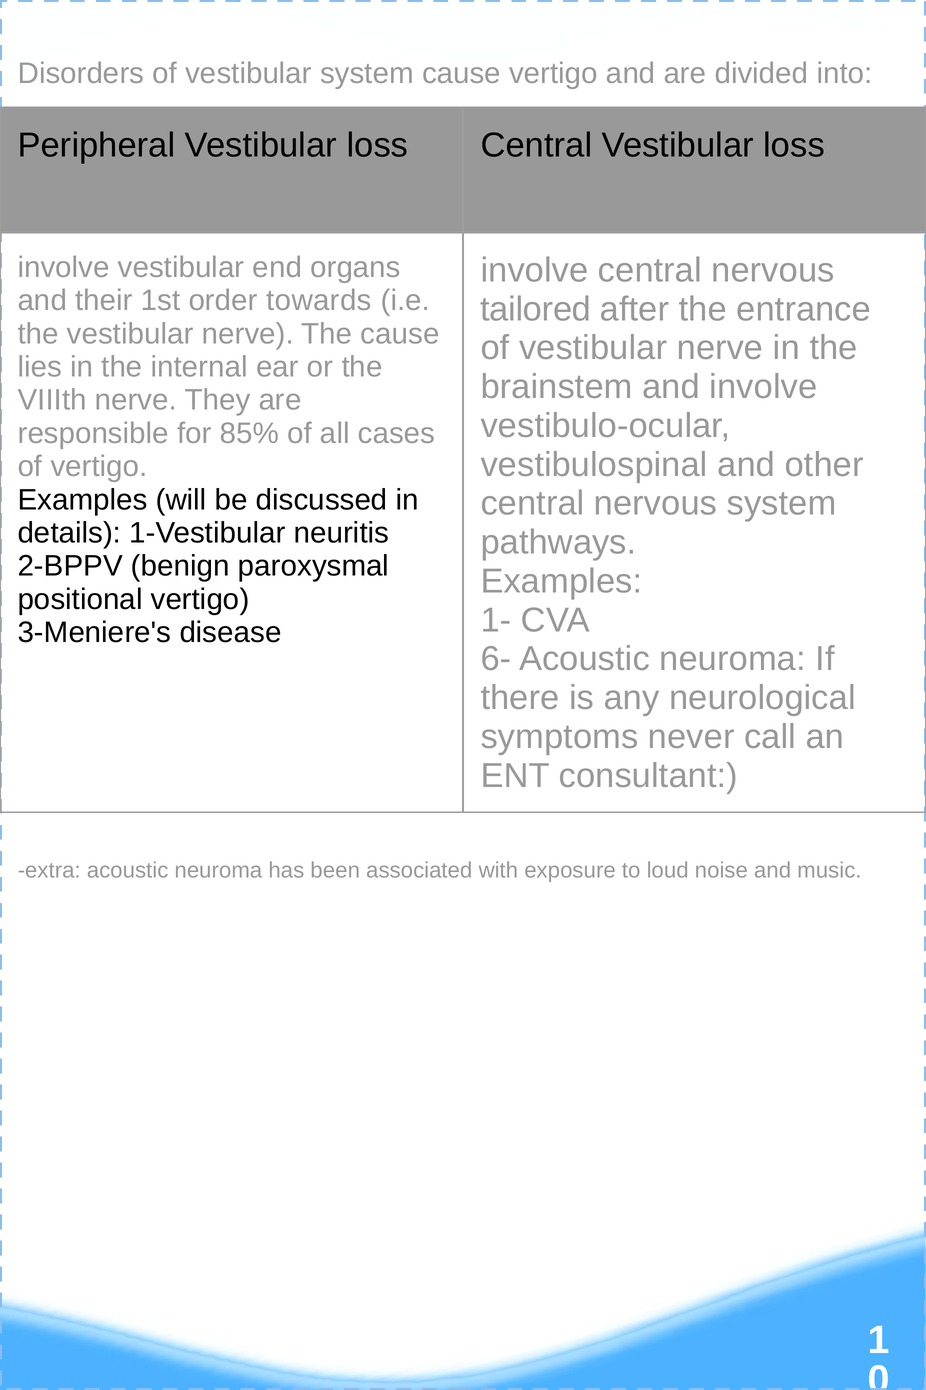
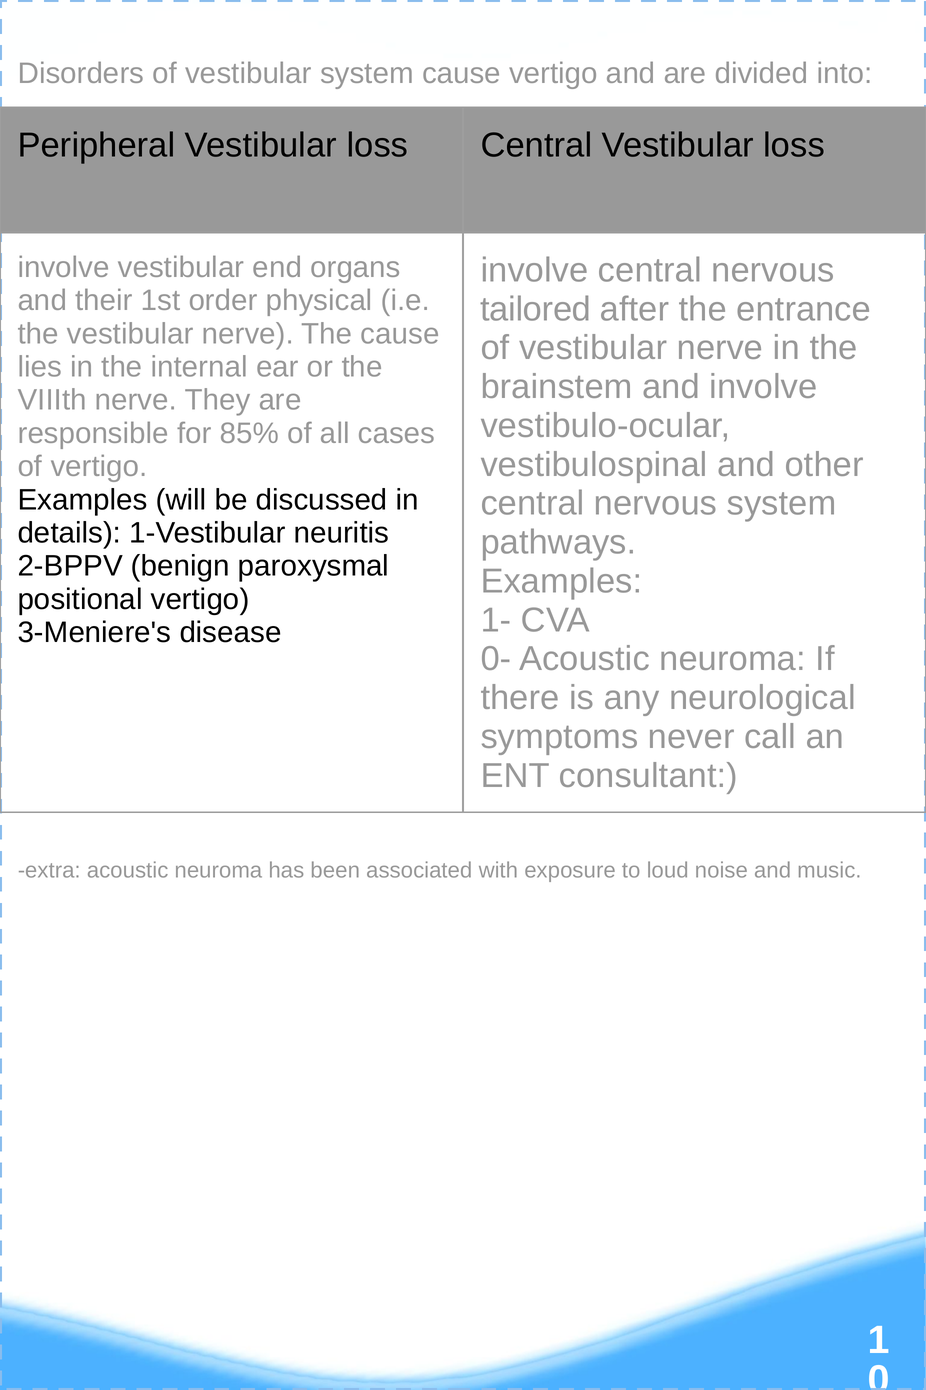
towards: towards -> physical
6-: 6- -> 0-
